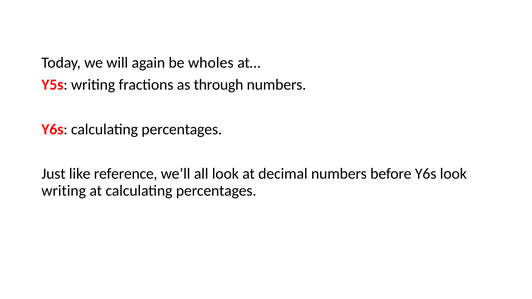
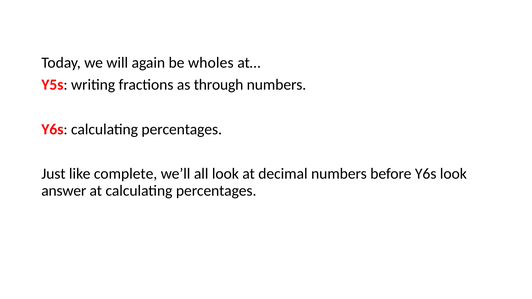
reference: reference -> complete
writing at (64, 191): writing -> answer
